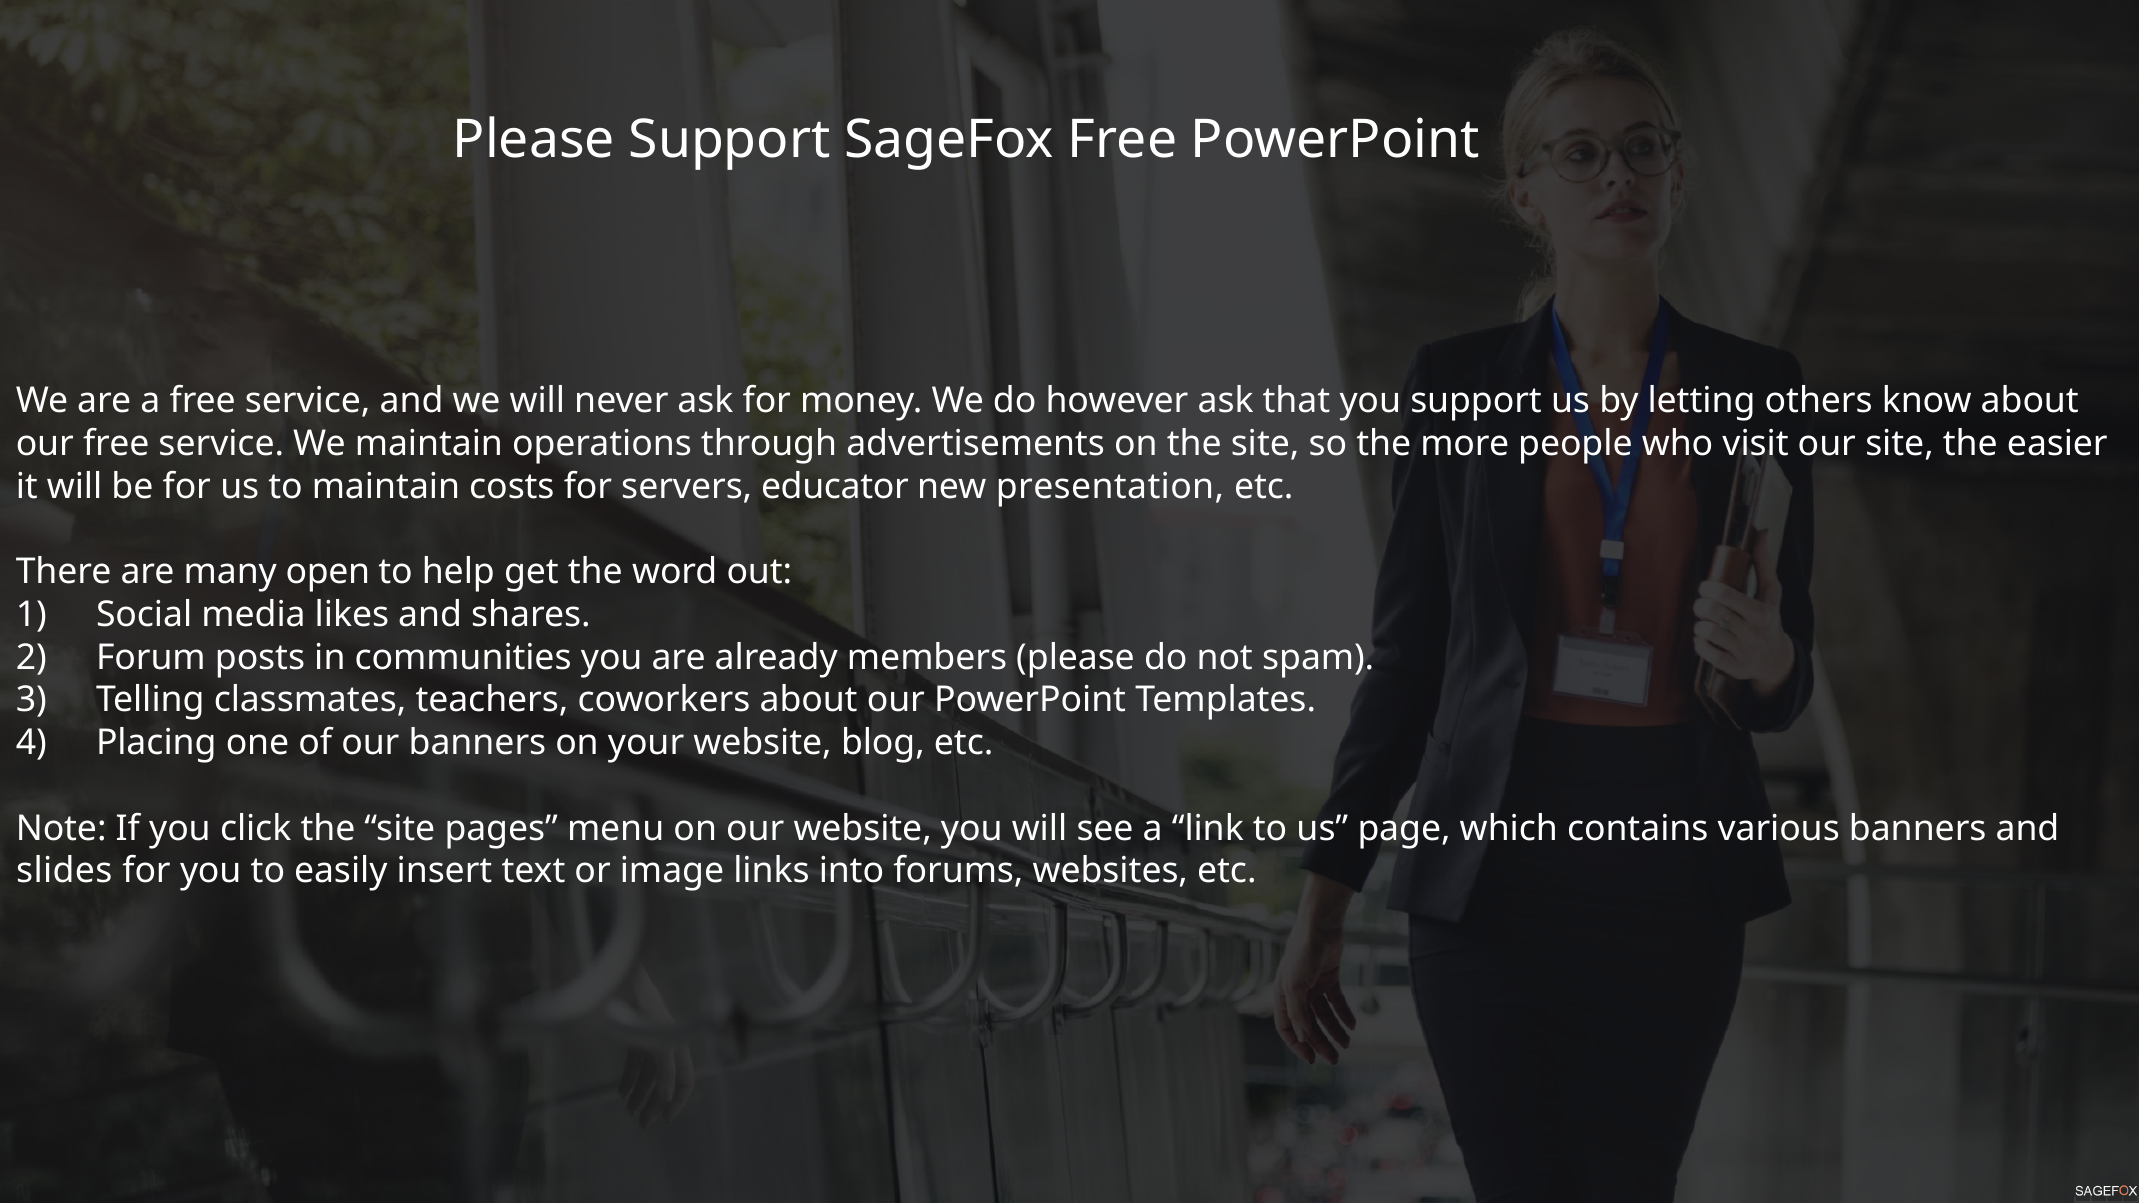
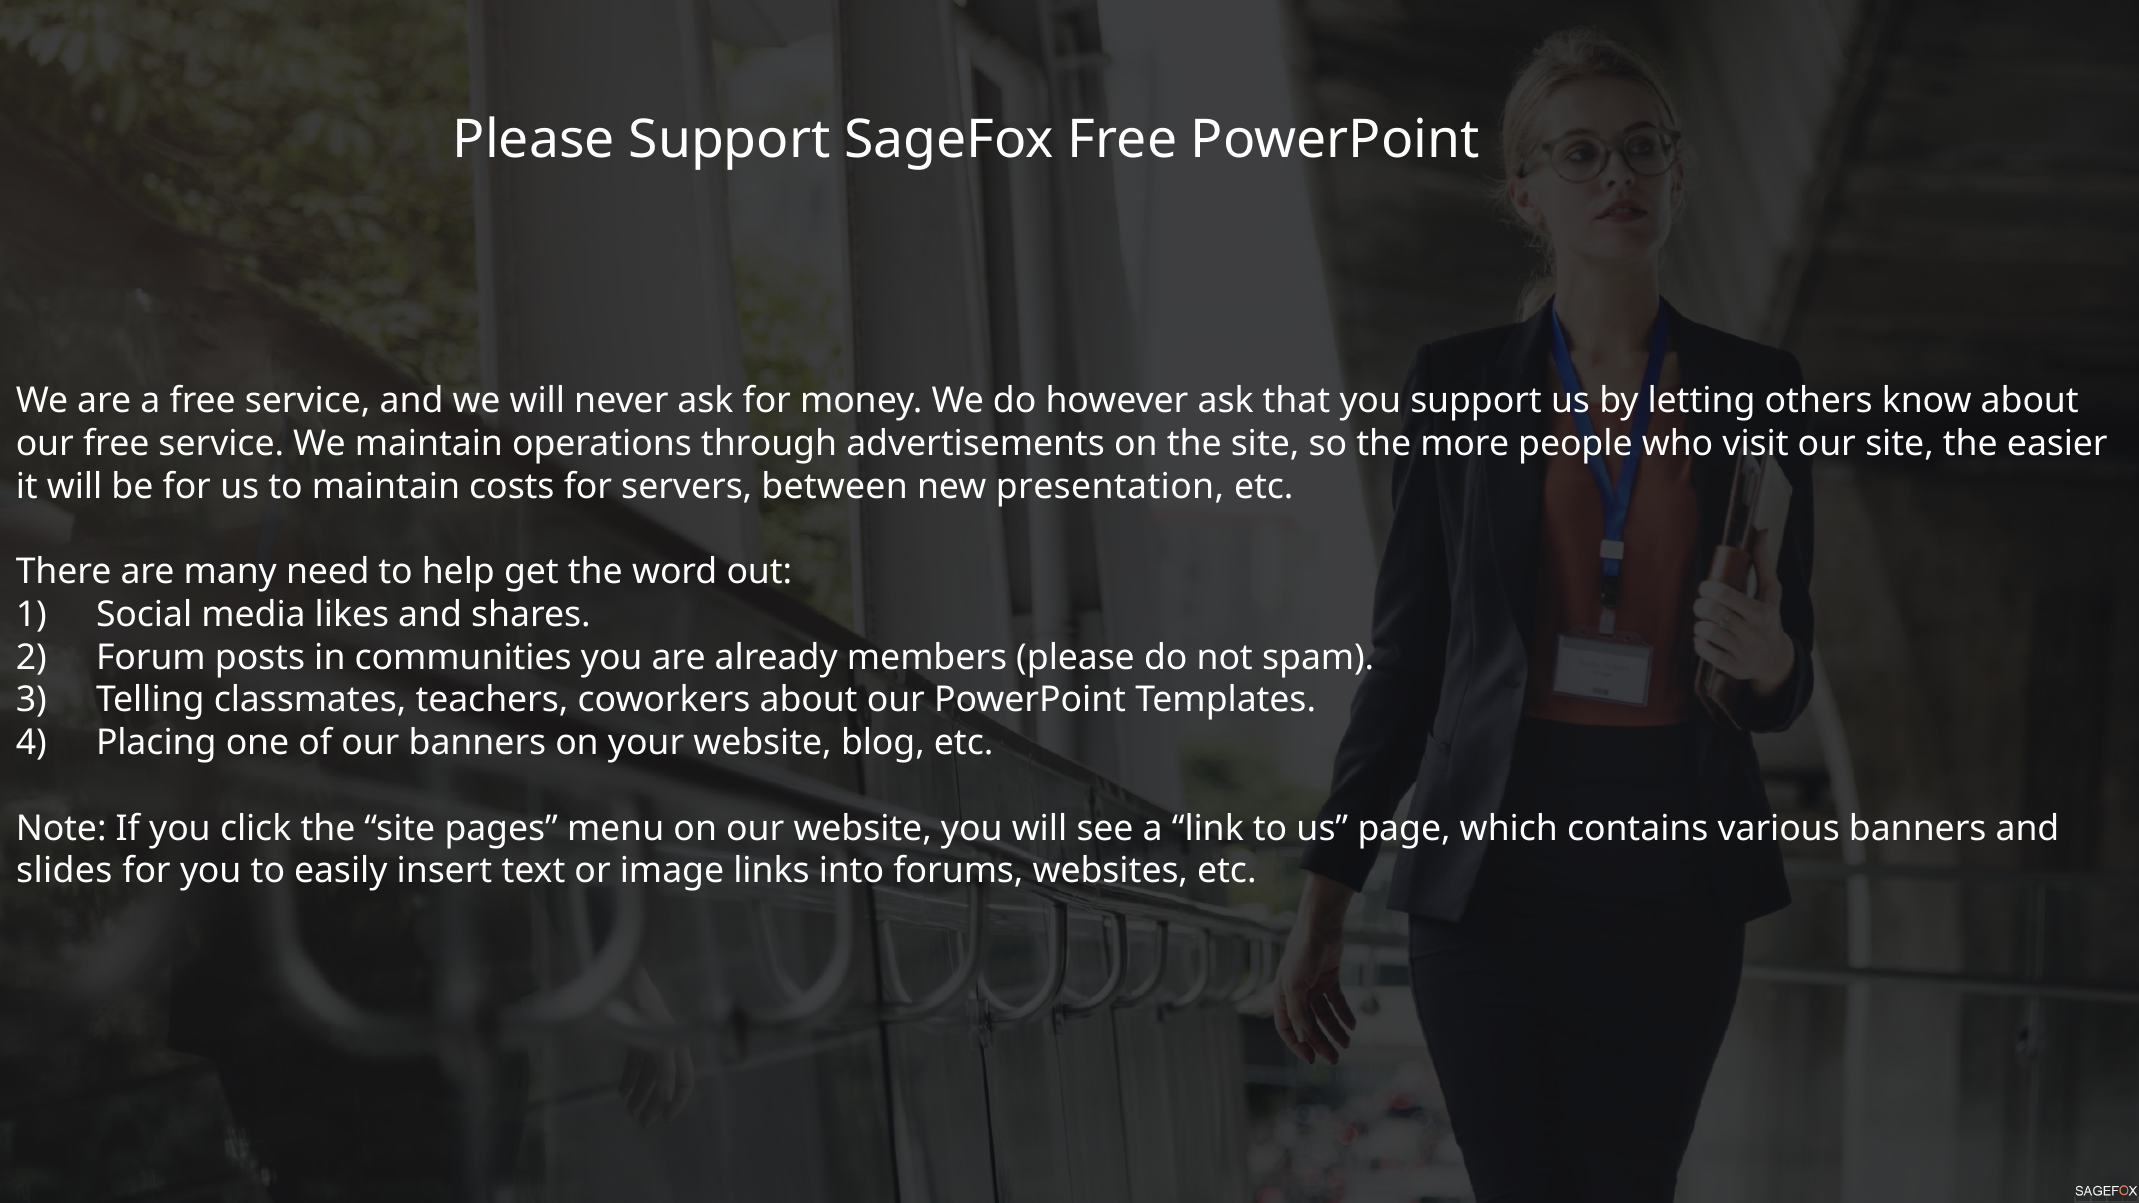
educator: educator -> between
open: open -> need
